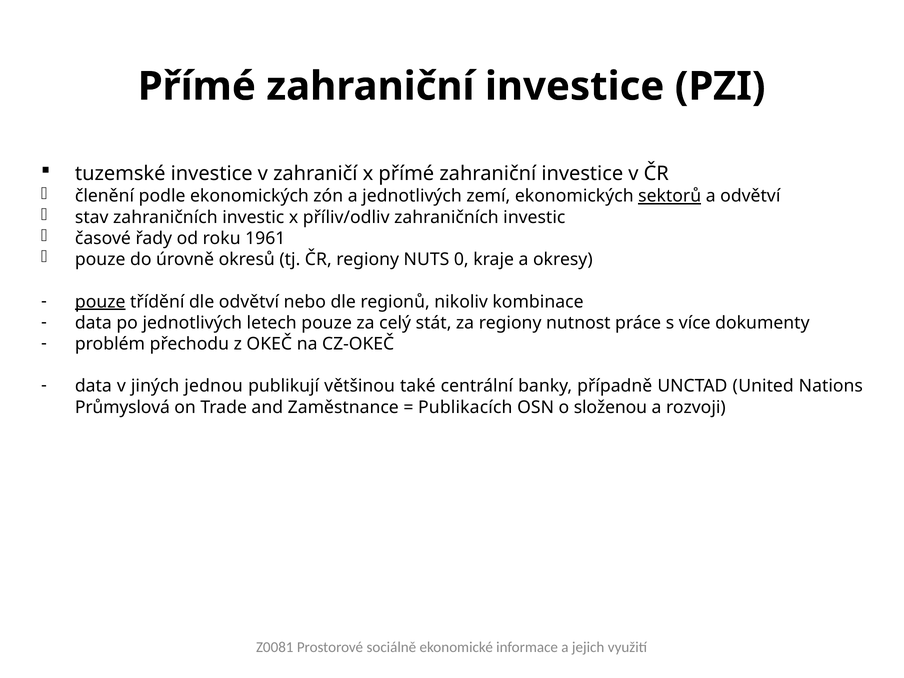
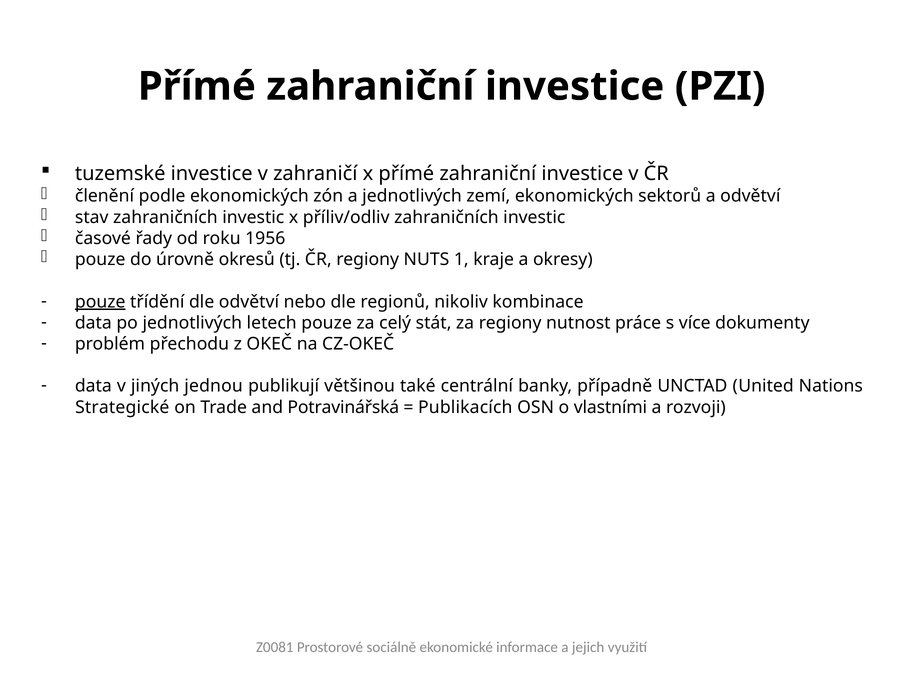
sektorů underline: present -> none
1961: 1961 -> 1956
0: 0 -> 1
Průmyslová: Průmyslová -> Strategické
Zaměstnance: Zaměstnance -> Potravinářská
složenou: složenou -> vlastními
